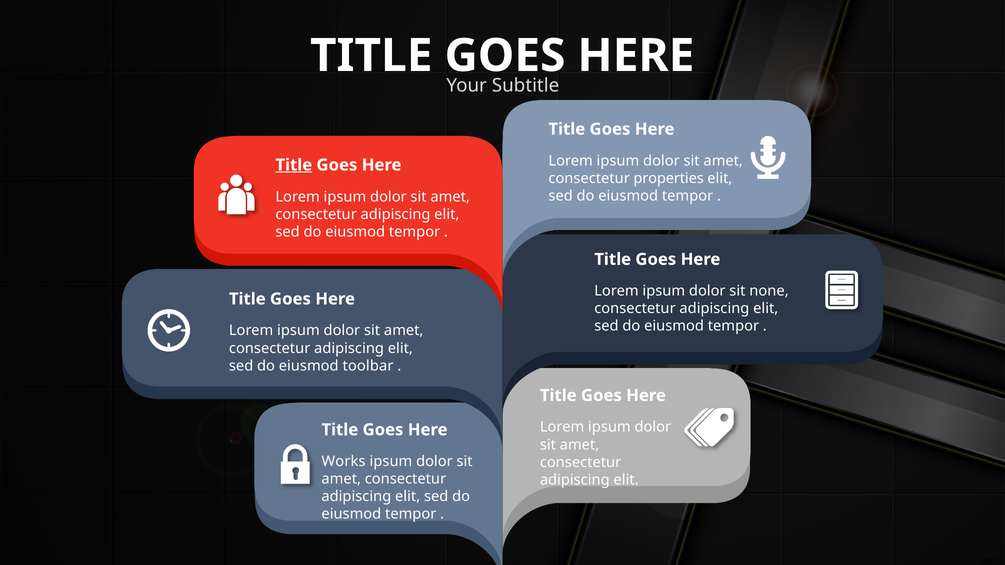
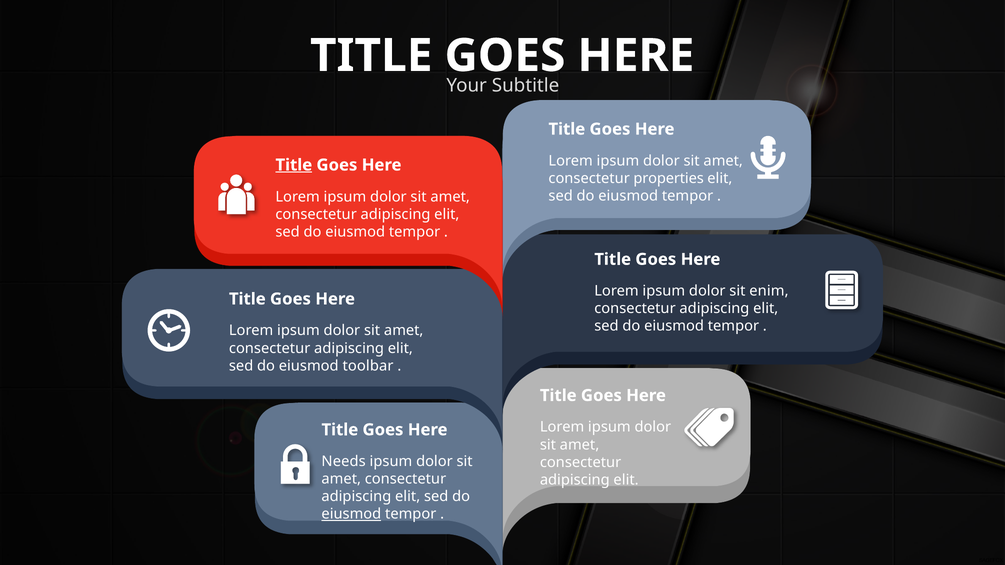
none: none -> enim
Works: Works -> Needs
eiusmod at (351, 514) underline: none -> present
